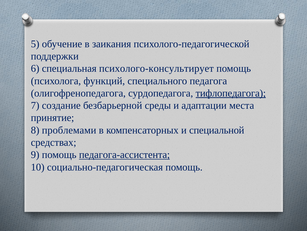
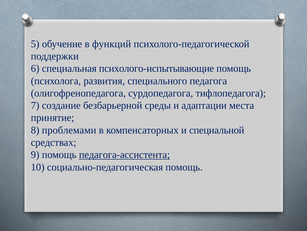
заикания: заикания -> функций
психолого-консультирует: психолого-консультирует -> психолого-испытывающие
функций: функций -> развития
тифлопедагога underline: present -> none
